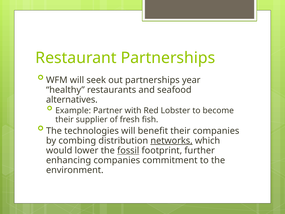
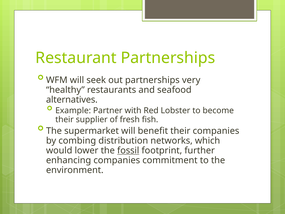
year: year -> very
technologies: technologies -> supermarket
networks underline: present -> none
